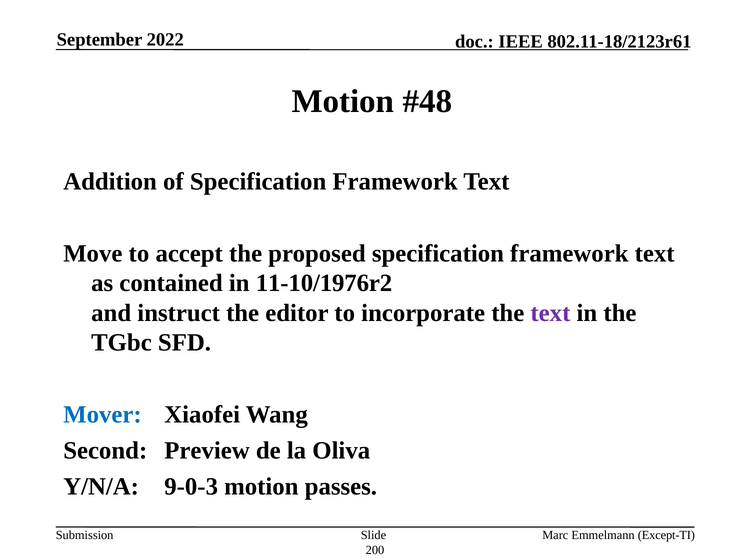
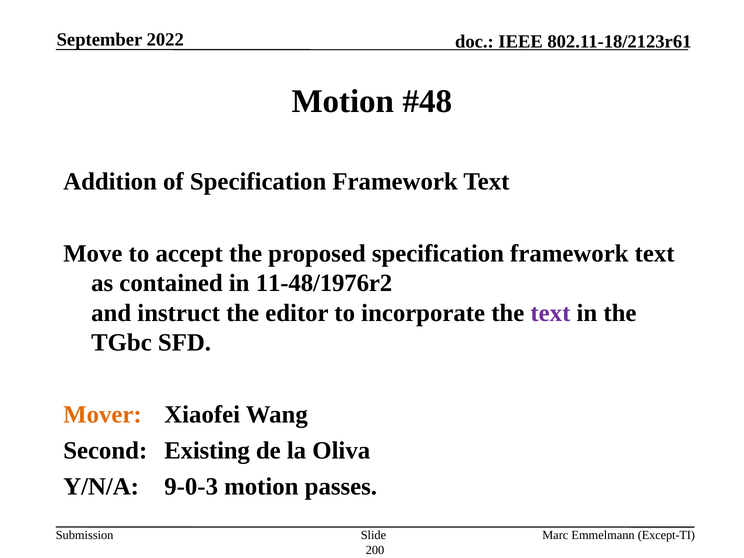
11-10/1976r2: 11-10/1976r2 -> 11-48/1976r2
Mover colour: blue -> orange
Preview: Preview -> Existing
